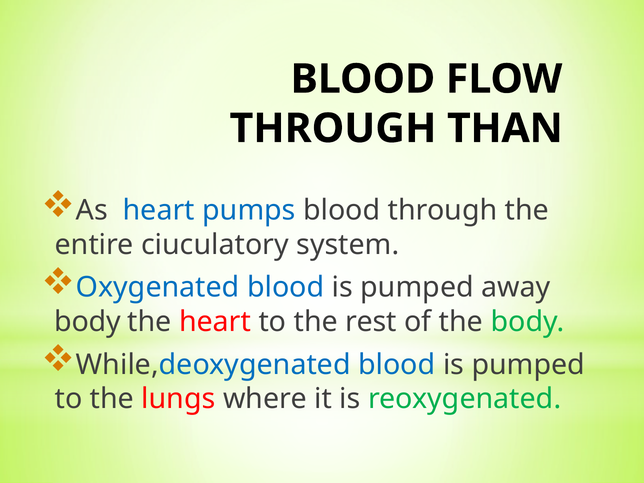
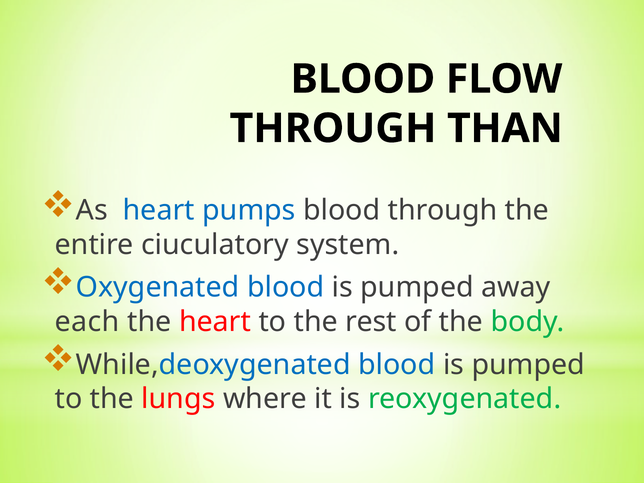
body at (87, 322): body -> each
